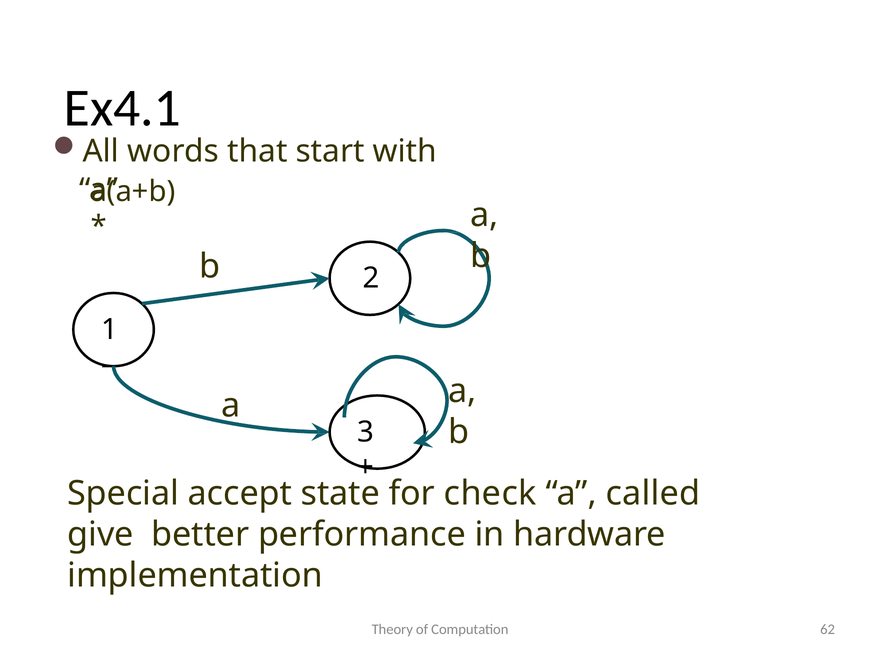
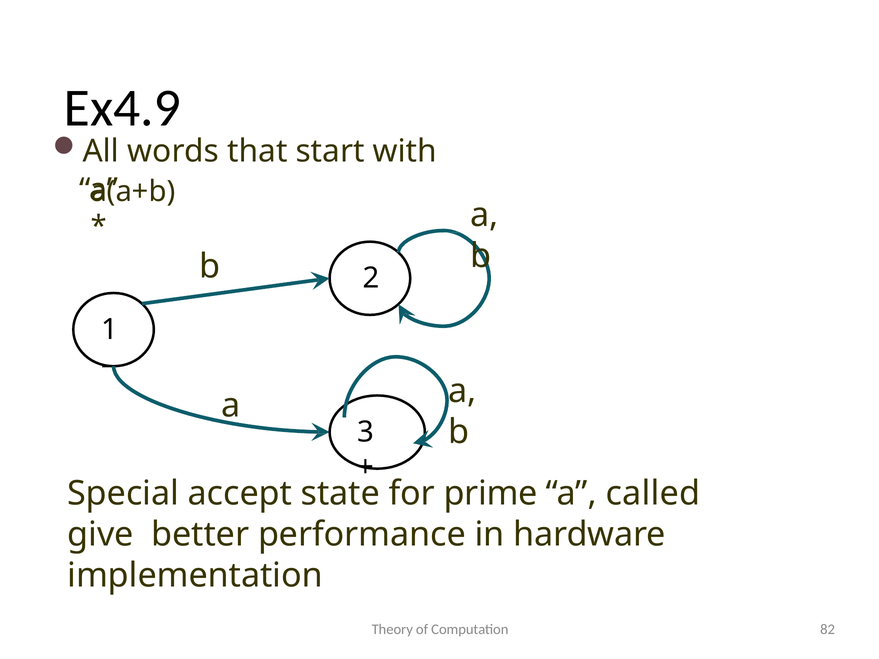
Ex4.1: Ex4.1 -> Ex4.9
check: check -> prime
62: 62 -> 82
